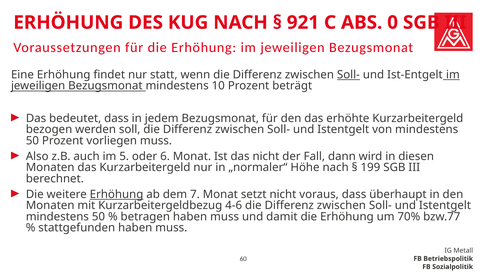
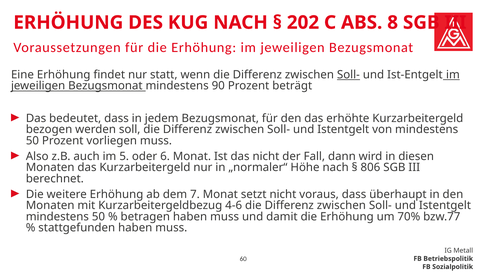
921: 921 -> 202
0: 0 -> 8
10: 10 -> 90
199: 199 -> 806
Erhöhung at (117, 195) underline: present -> none
